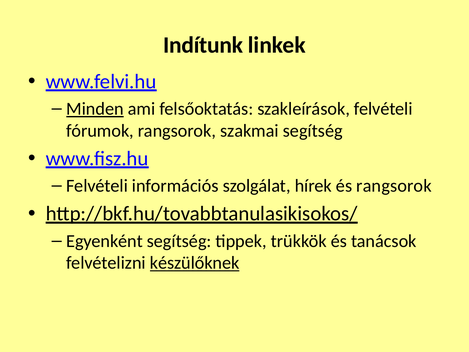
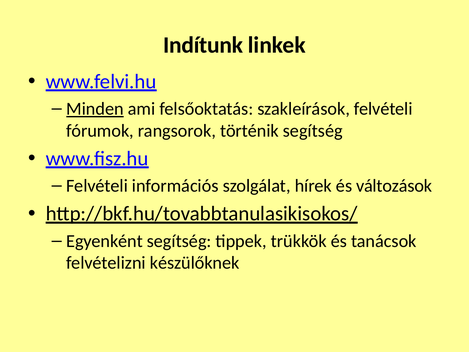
szakmai: szakmai -> történik
és rangsorok: rangsorok -> változások
készülőknek underline: present -> none
